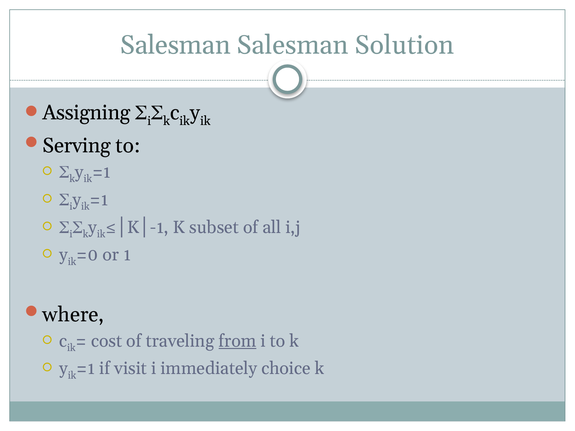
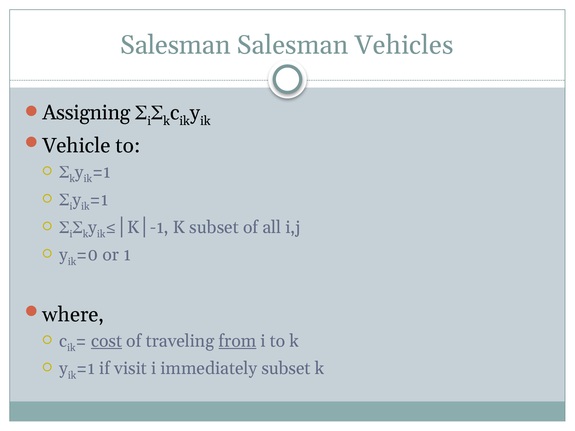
Solution: Solution -> Vehicles
Serving: Serving -> Vehicle
cost underline: none -> present
immediately choice: choice -> subset
